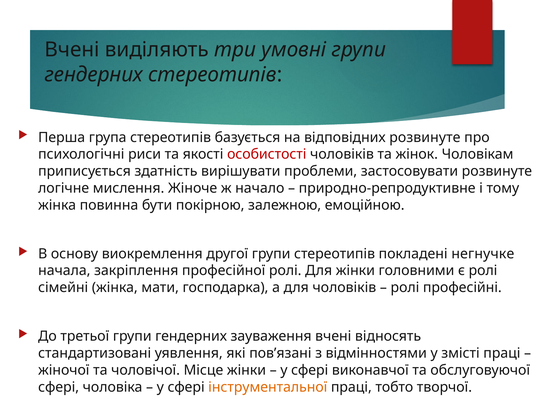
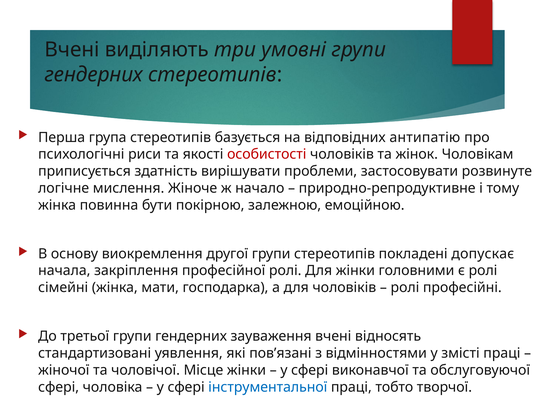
відповідних розвинуте: розвинуте -> антипатiю
негнучке: негнучке -> допускає
інструментальної colour: orange -> blue
